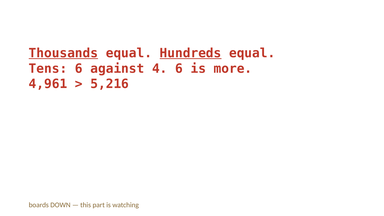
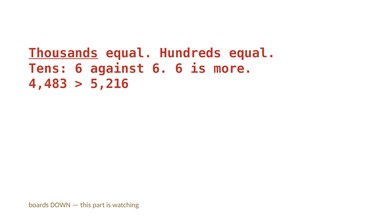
Hundreds underline: present -> none
against 4: 4 -> 6
4,961: 4,961 -> 4,483
